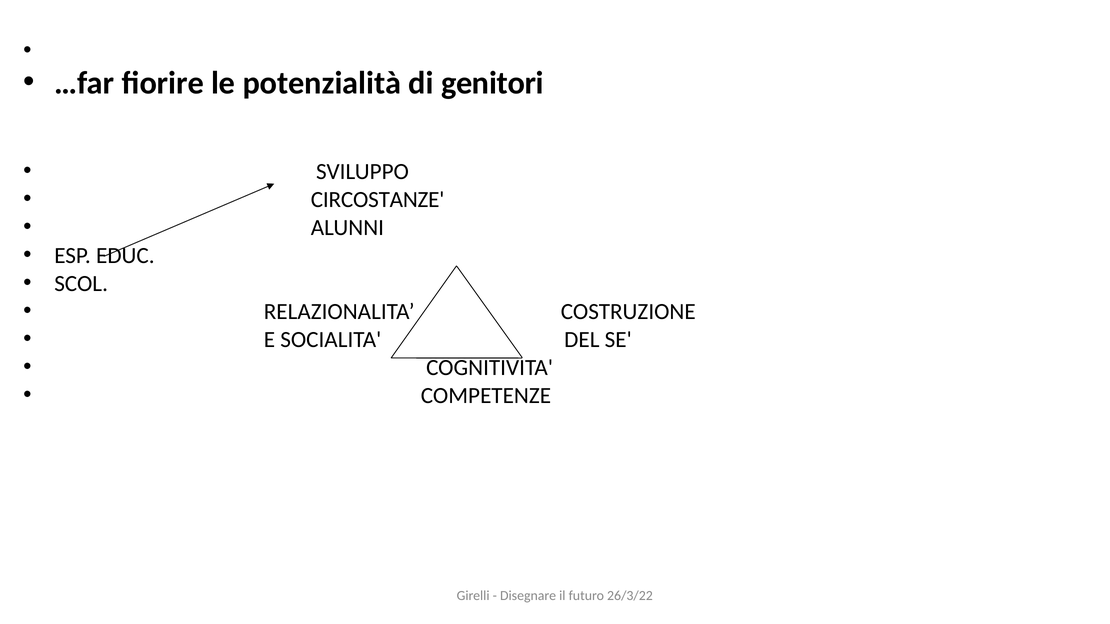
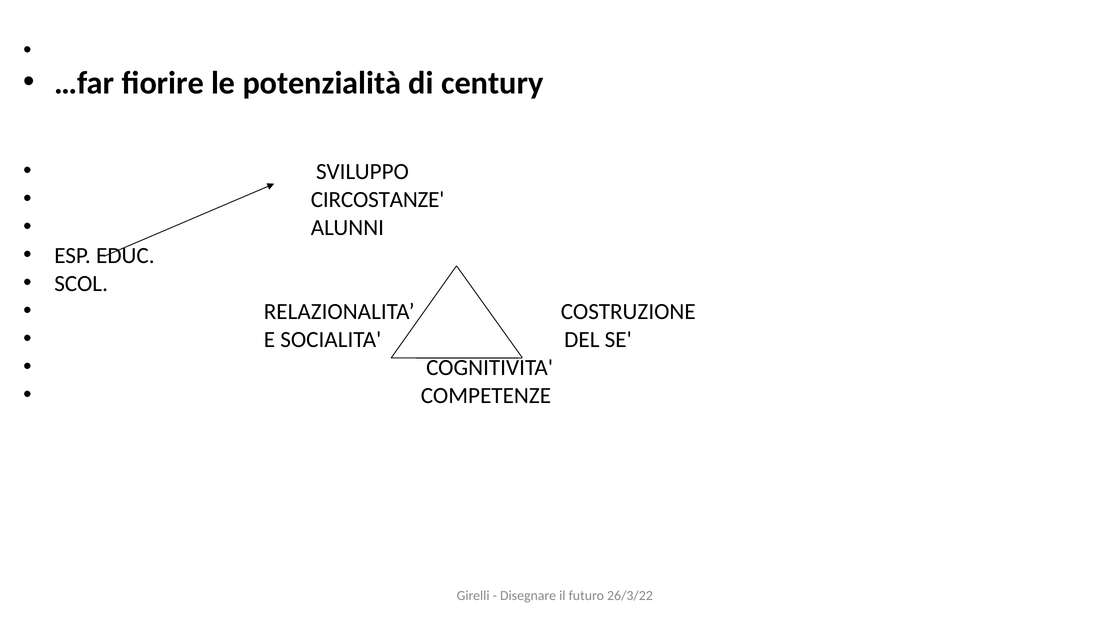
genitori: genitori -> century
